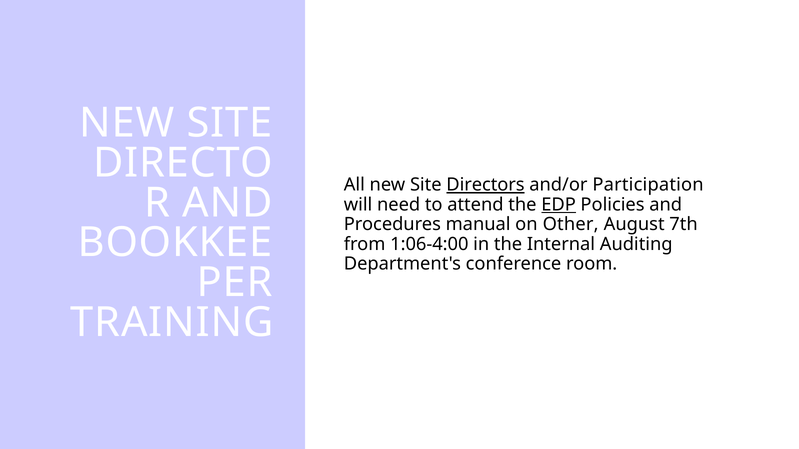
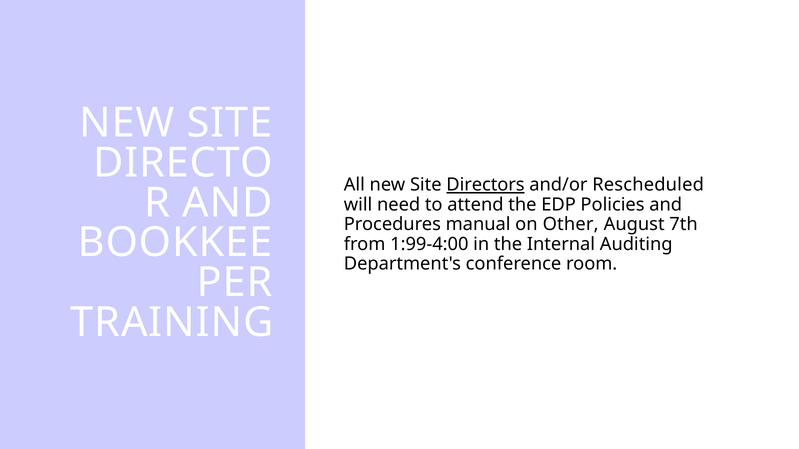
Participation: Participation -> Rescheduled
EDP underline: present -> none
1:06-4:00: 1:06-4:00 -> 1:99-4:00
